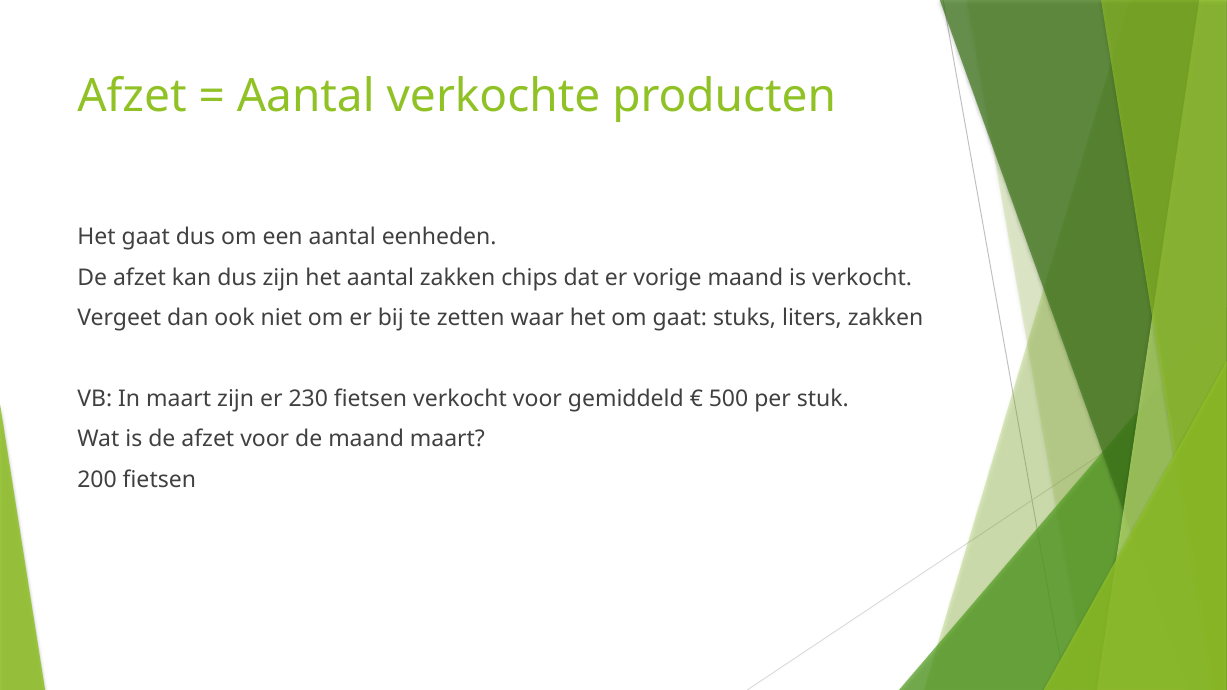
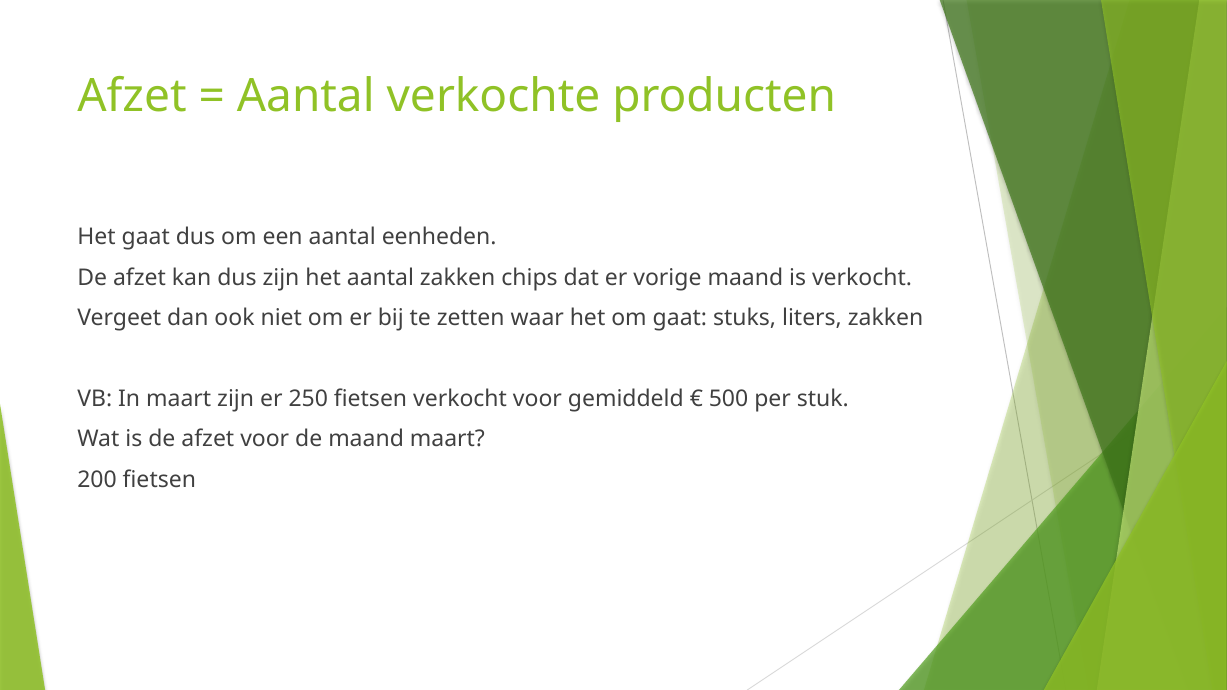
230: 230 -> 250
